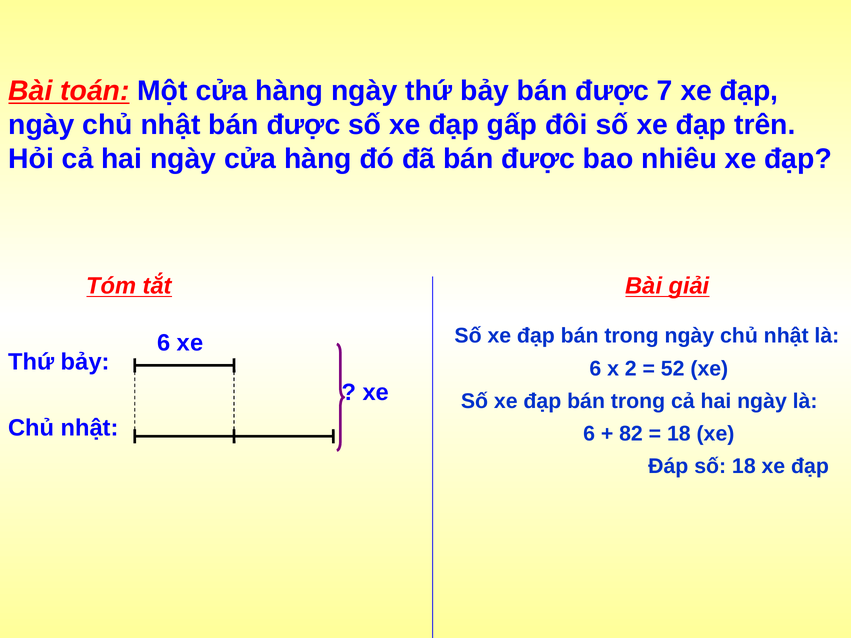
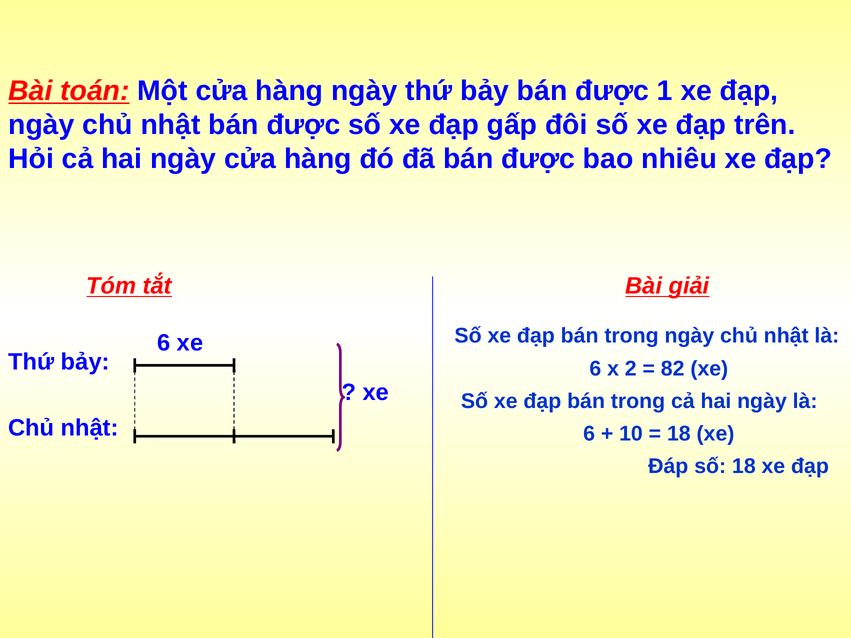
7: 7 -> 1
52: 52 -> 82
82: 82 -> 10
